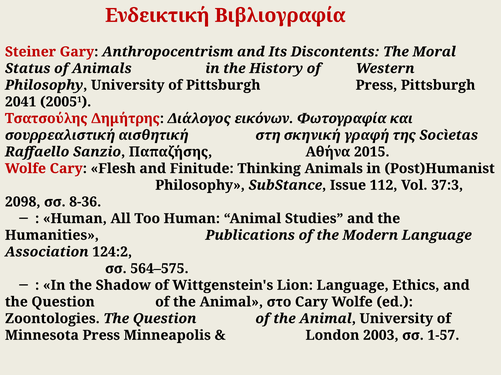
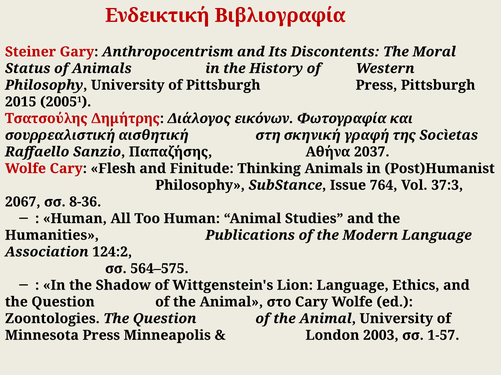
2041: 2041 -> 2015
2015: 2015 -> 2037
112: 112 -> 764
2098: 2098 -> 2067
